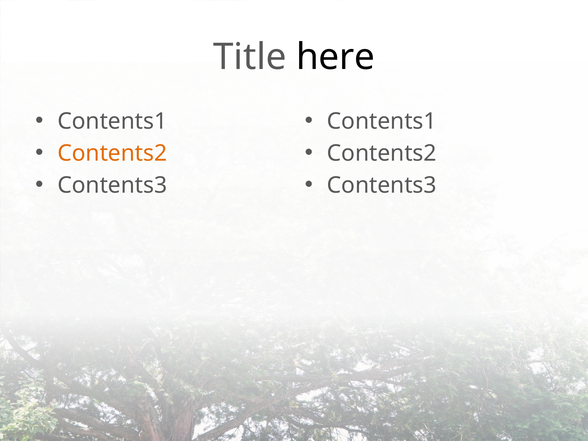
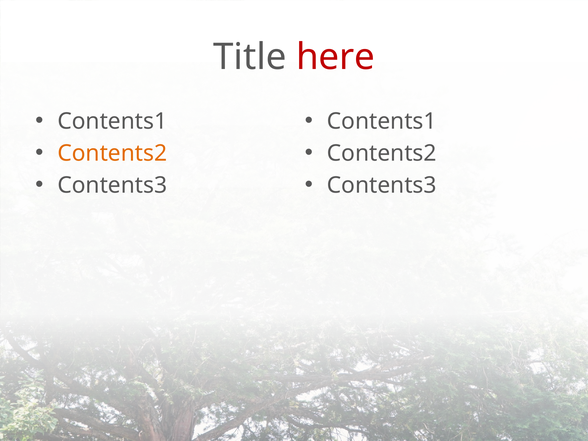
here colour: black -> red
